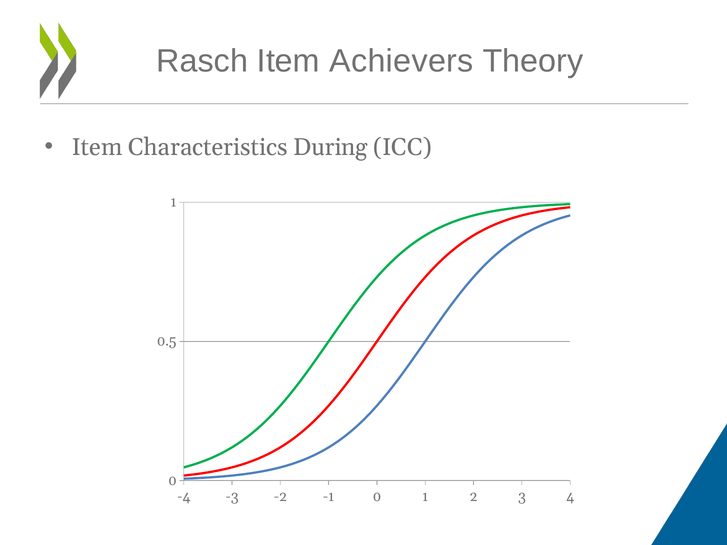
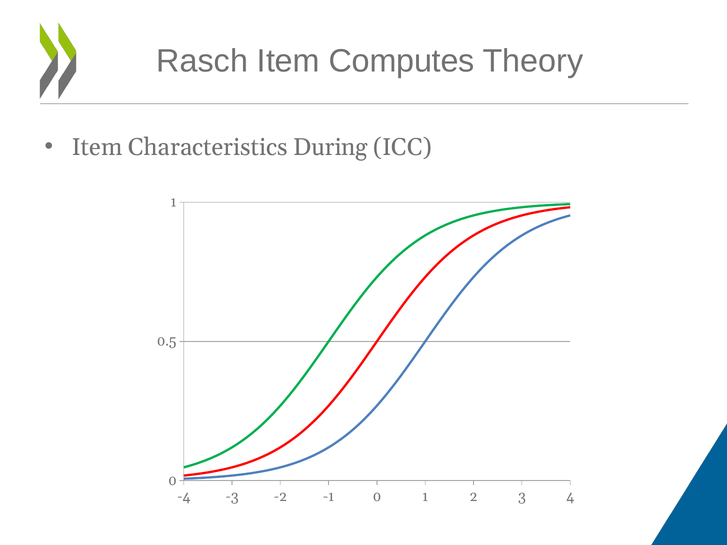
Achievers: Achievers -> Computes
